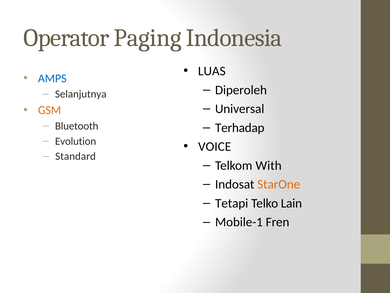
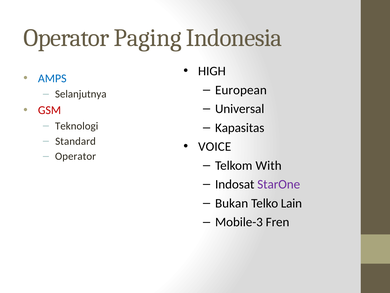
LUAS: LUAS -> HIGH
Diperoleh: Diperoleh -> European
GSM colour: orange -> red
Bluetooth: Bluetooth -> Teknologi
Terhadap: Terhadap -> Kapasitas
Evolution: Evolution -> Standard
Standard at (76, 156): Standard -> Operator
StarOne colour: orange -> purple
Tetapi: Tetapi -> Bukan
Mobile-1: Mobile-1 -> Mobile-3
